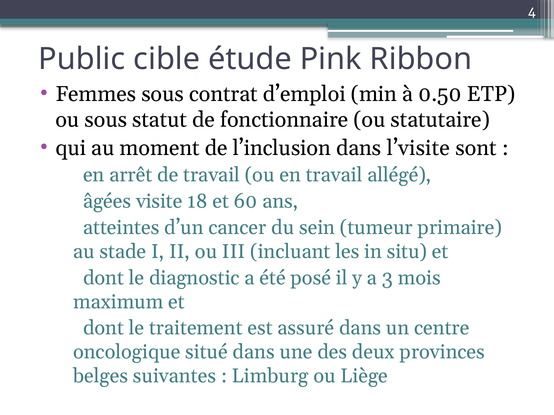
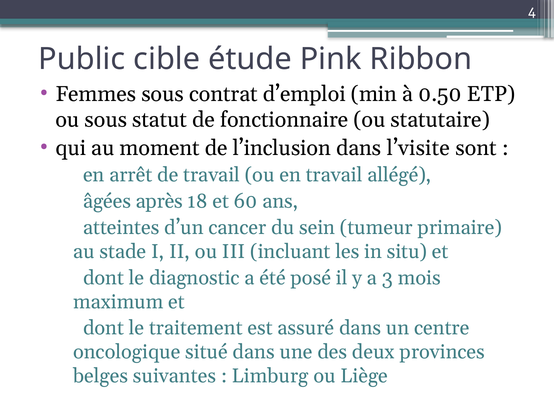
visite: visite -> après
